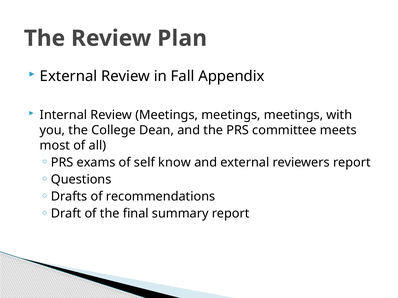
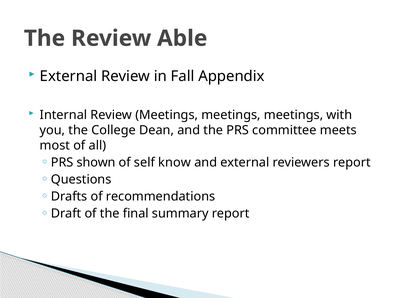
Plan: Plan -> Able
exams: exams -> shown
